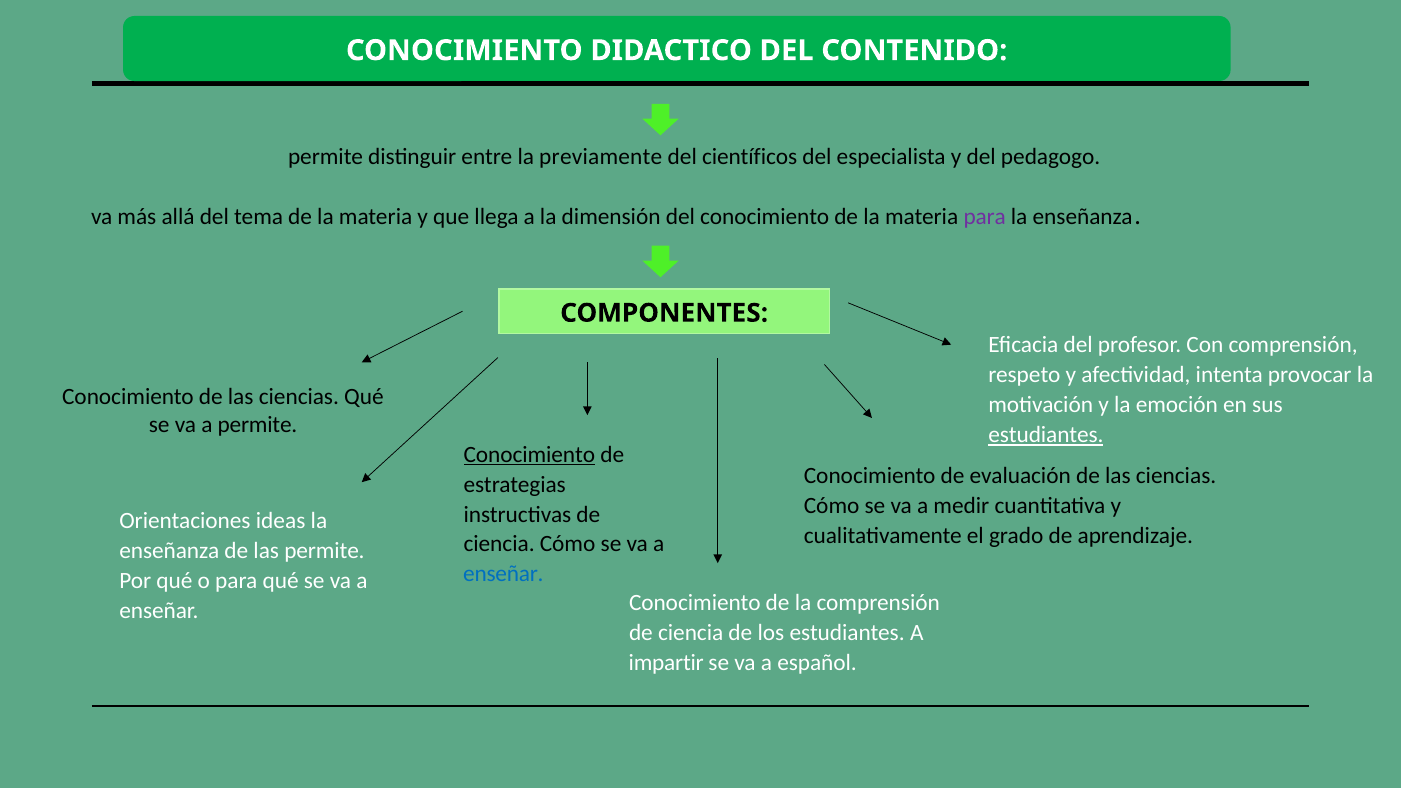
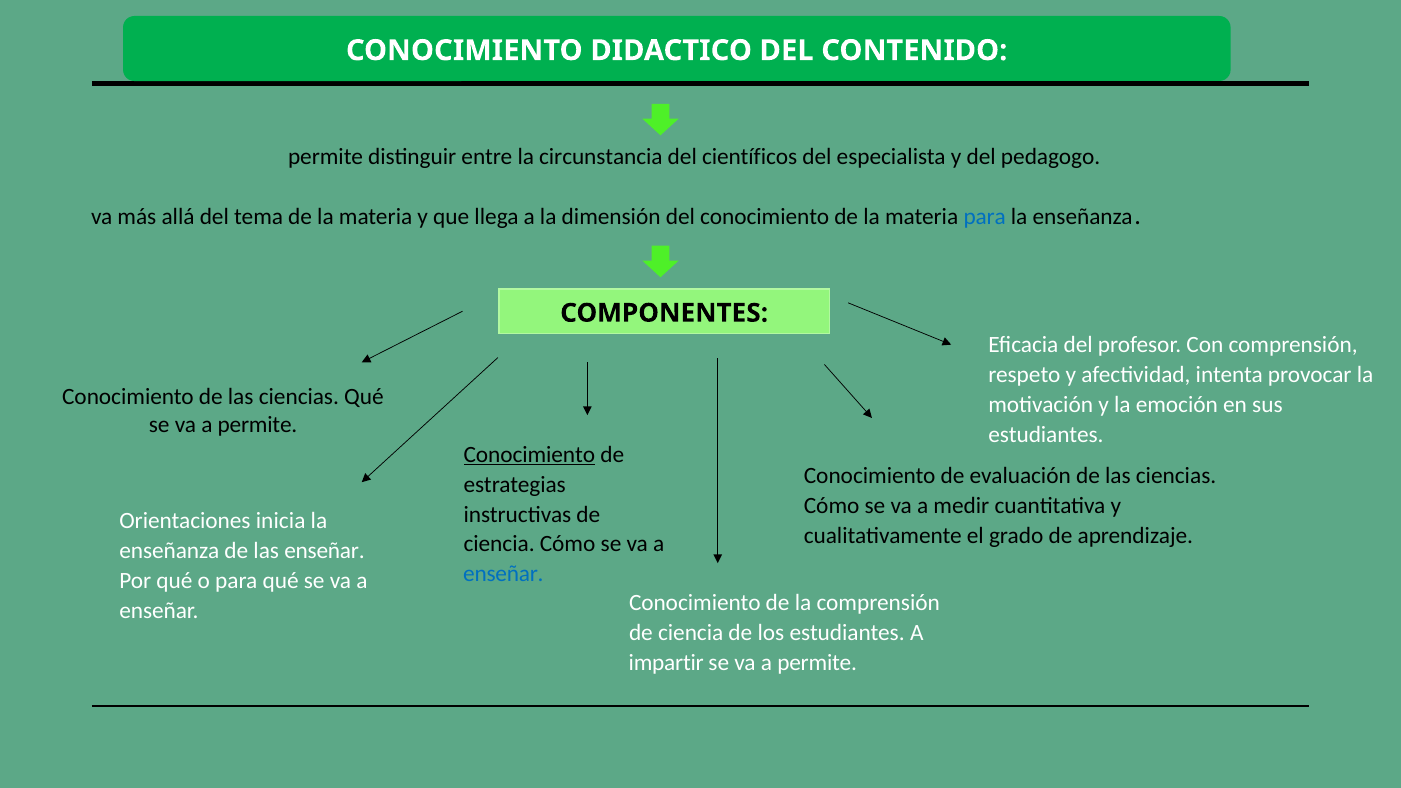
previamente: previamente -> circunstancia
para at (985, 217) colour: purple -> blue
estudiantes at (1046, 435) underline: present -> none
ideas: ideas -> inicia
las permite: permite -> enseñar
español at (817, 663): español -> permite
